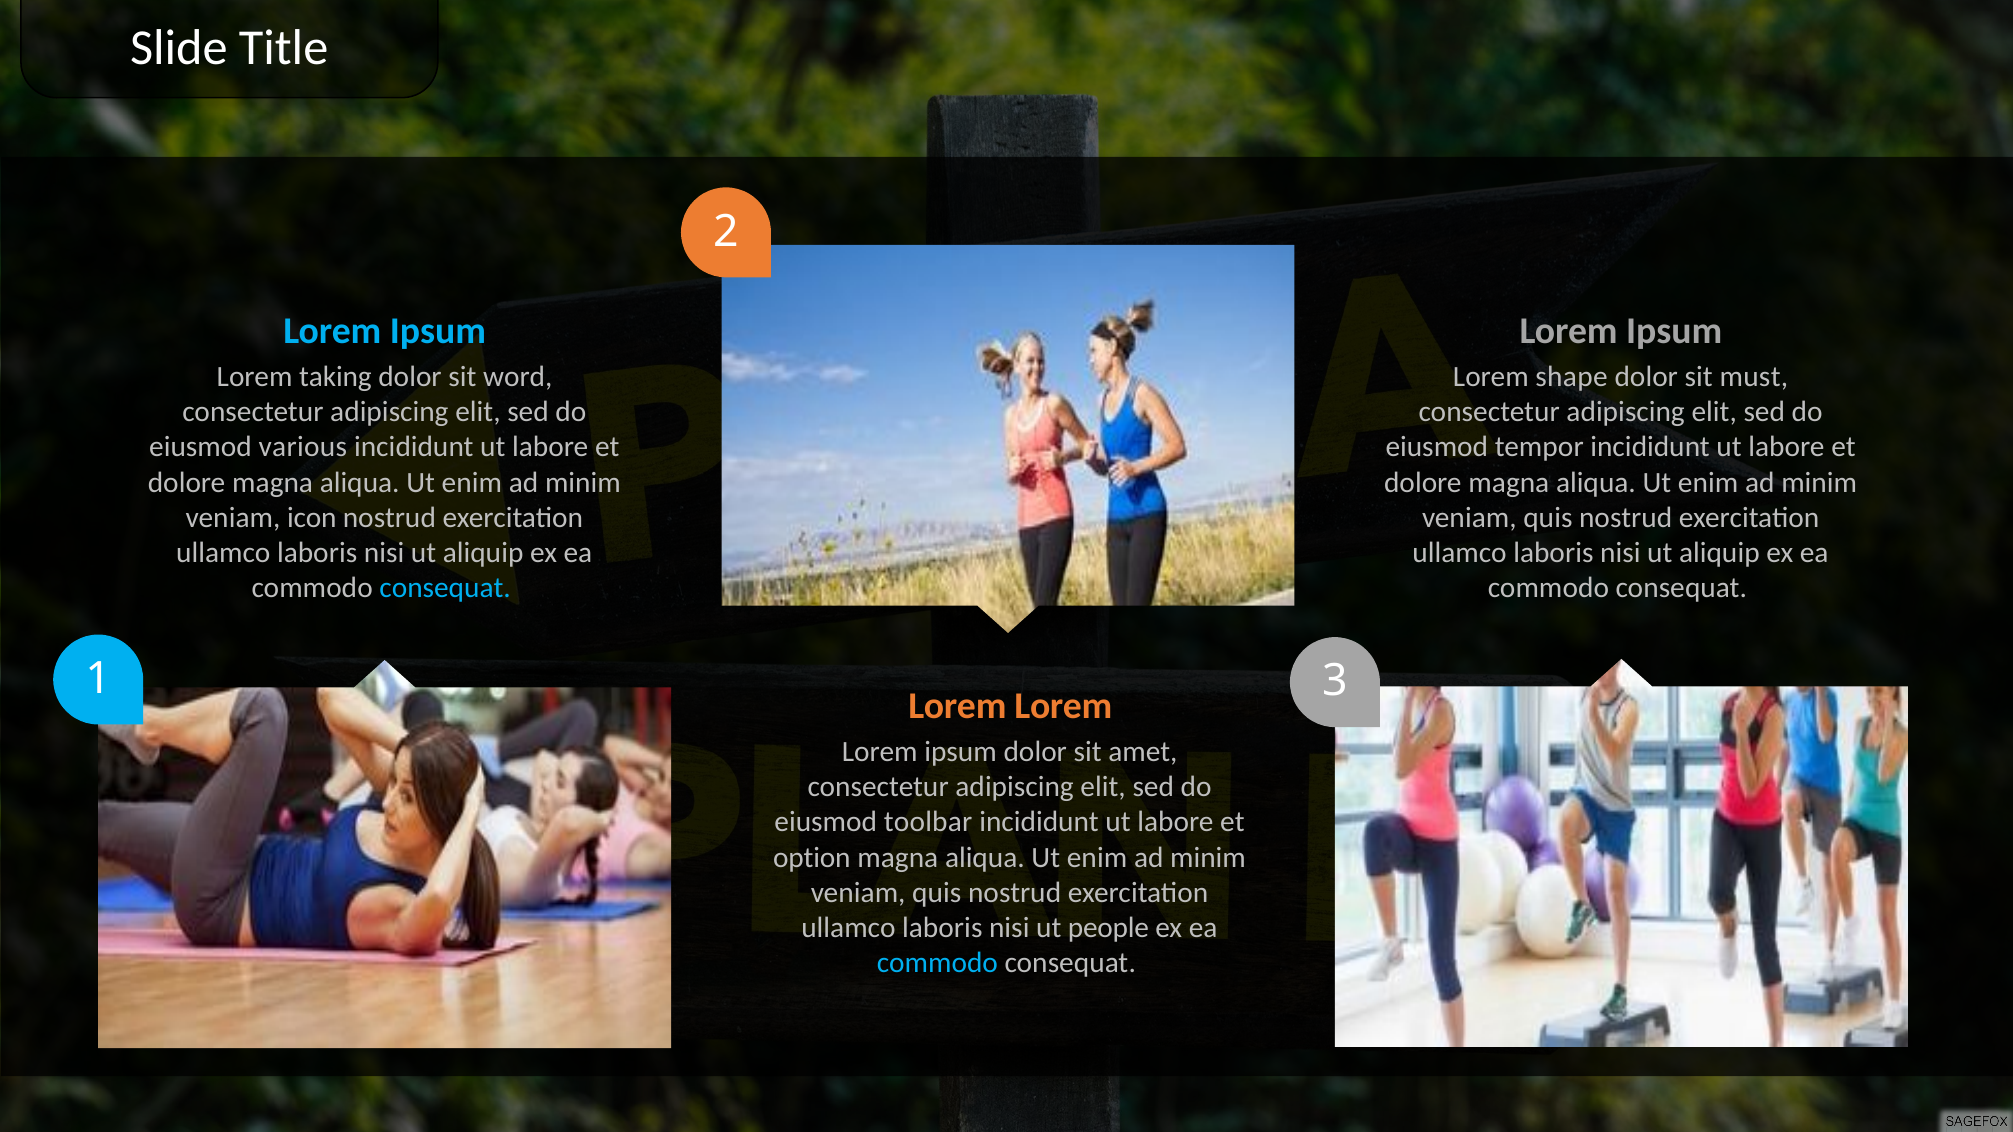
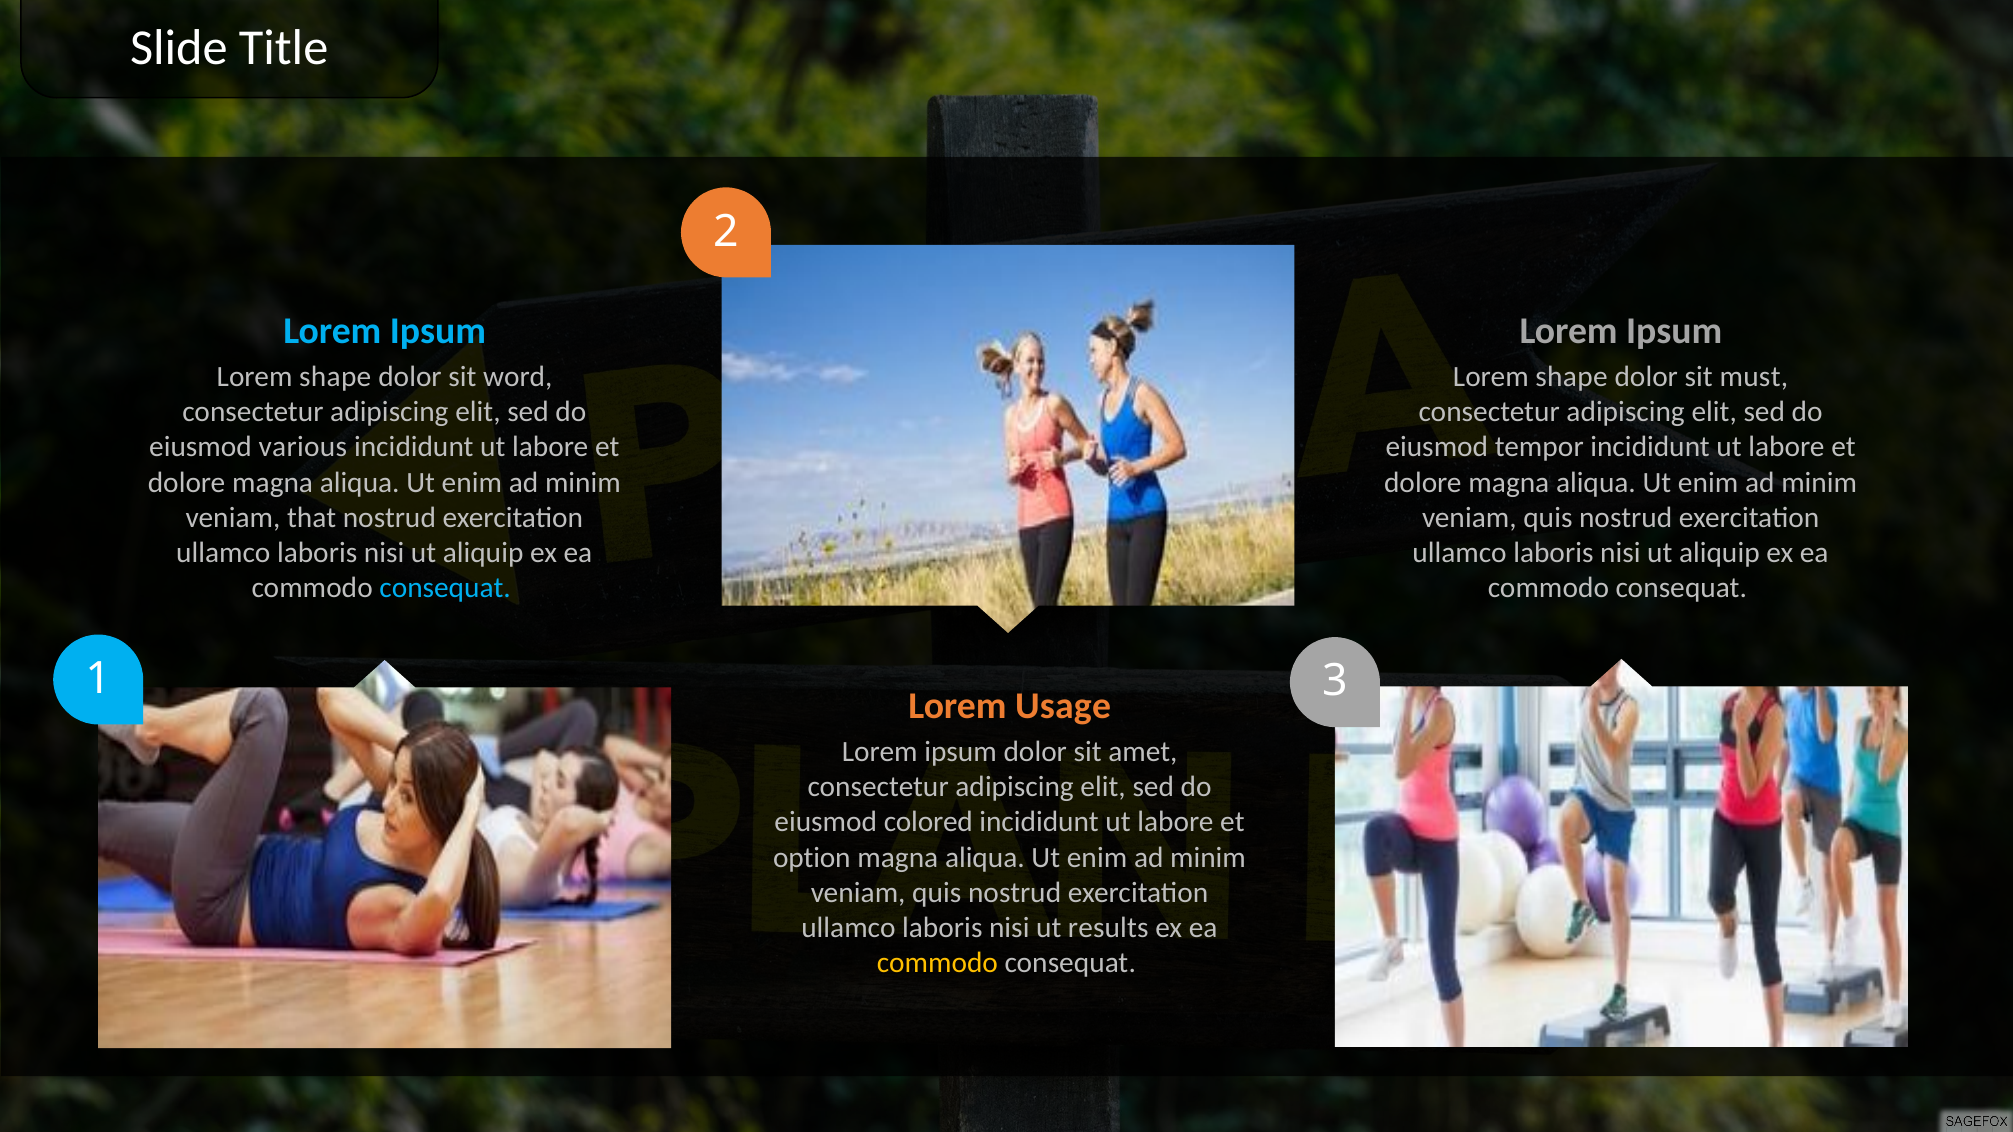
taking at (335, 377): taking -> shape
icon: icon -> that
Lorem at (1063, 706): Lorem -> Usage
toolbar: toolbar -> colored
people: people -> results
commodo at (937, 963) colour: light blue -> yellow
